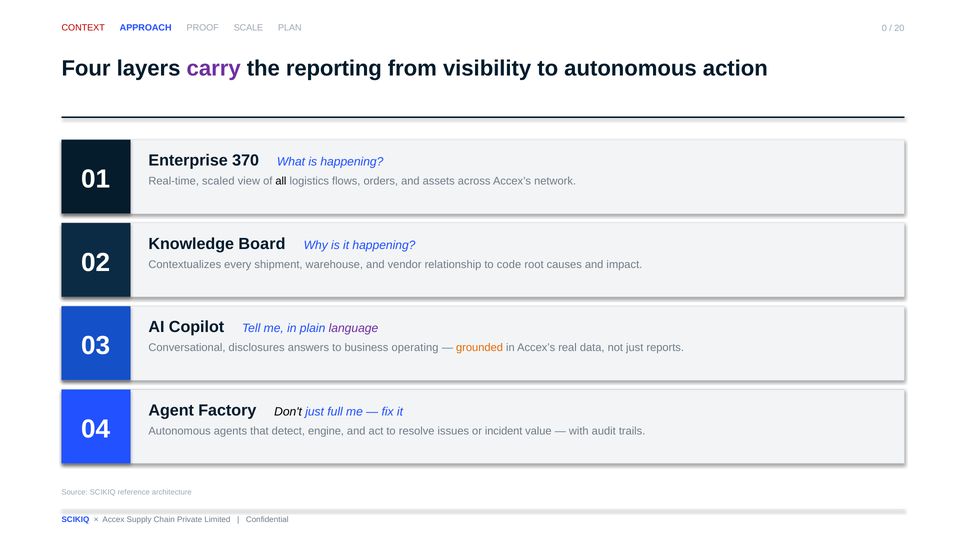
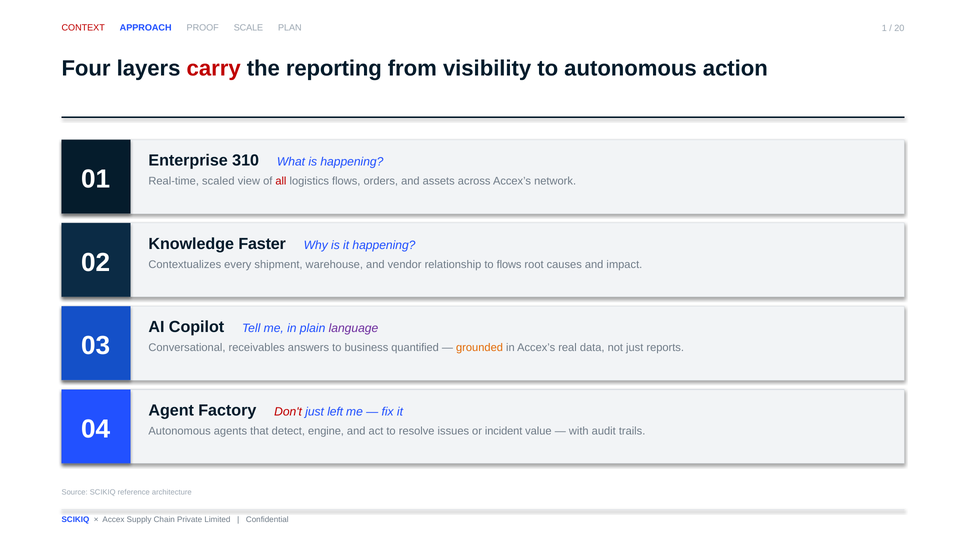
0: 0 -> 1
carry colour: purple -> red
370: 370 -> 310
all colour: black -> red
Board: Board -> Faster
to code: code -> flows
disclosures: disclosures -> receivables
operating: operating -> quantified
Don't colour: black -> red
full: full -> left
